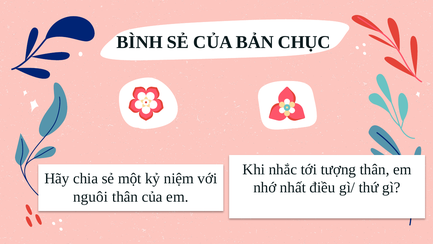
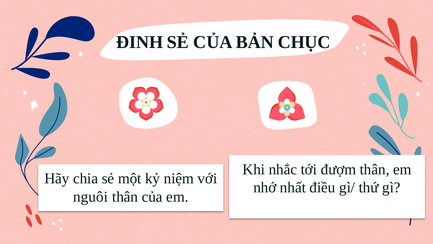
BÌNH: BÌNH -> ĐINH
tượng: tượng -> đượm
